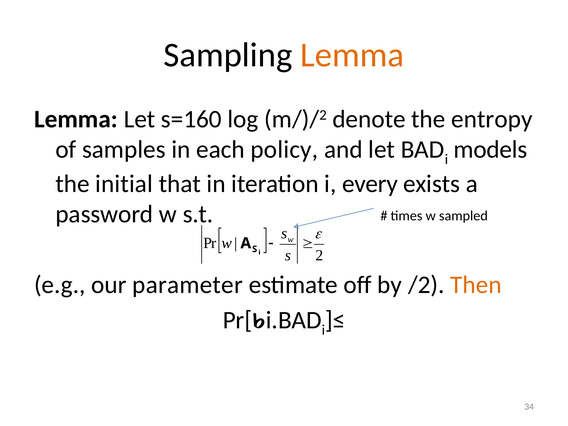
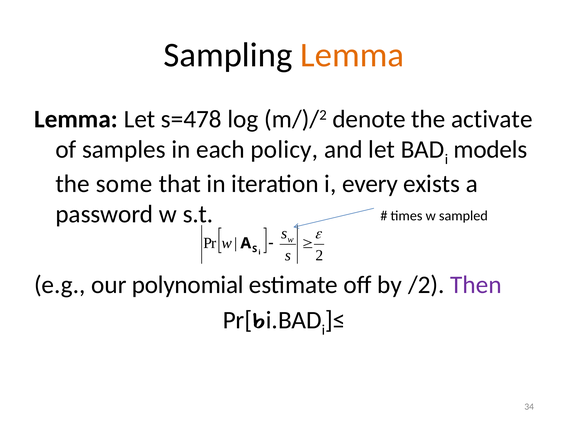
s=160: s=160 -> s=478
entropy: entropy -> activate
initial: initial -> some
parameter: parameter -> polynomial
Then colour: orange -> purple
